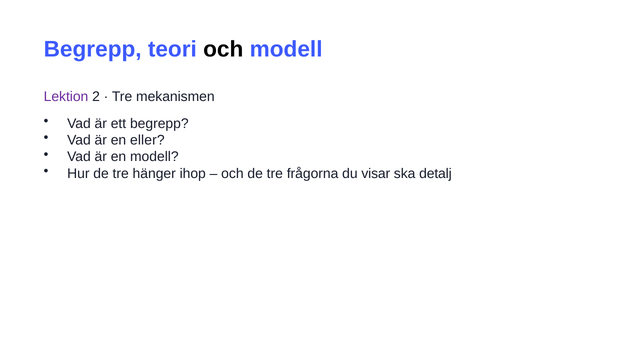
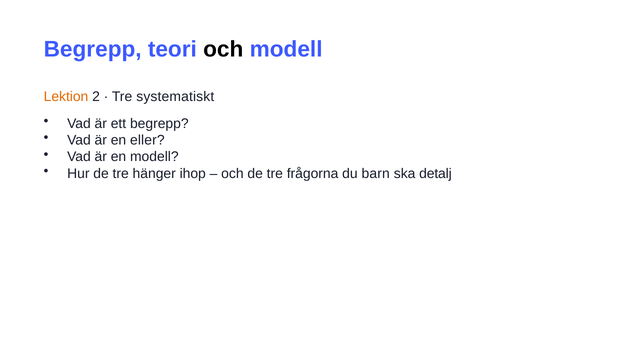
Lektion colour: purple -> orange
mekanismen: mekanismen -> systematiskt
visar: visar -> barn
